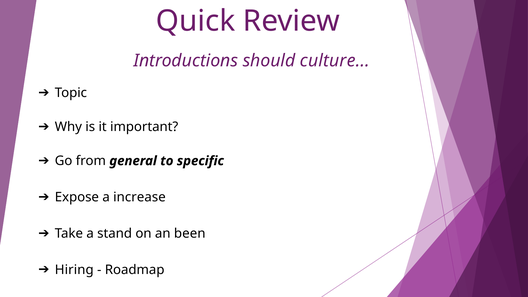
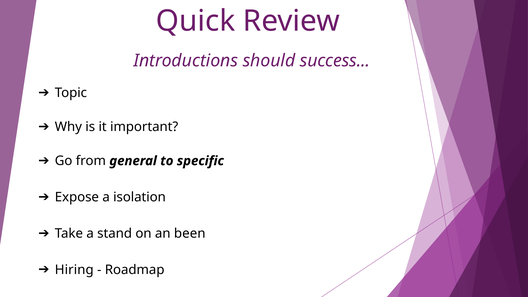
culture: culture -> success
increase: increase -> isolation
